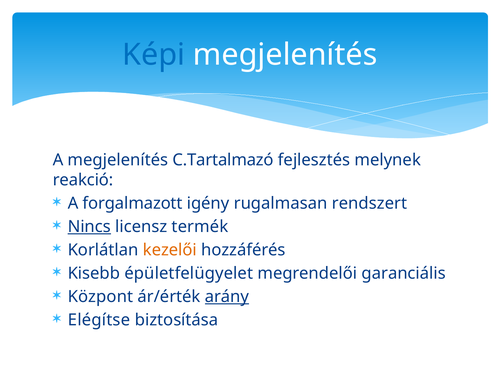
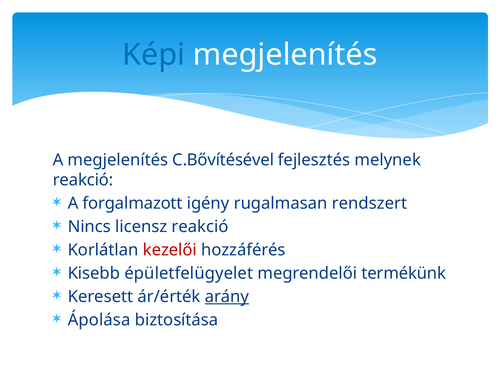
C.Tartalmazó: C.Tartalmazó -> C.Bővítésével
Nincs underline: present -> none
licensz termék: termék -> reakció
kezelői colour: orange -> red
garanciális: garanciális -> termékünk
Központ: Központ -> Keresett
Elégítse: Elégítse -> Ápolása
